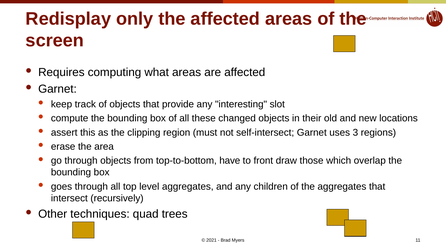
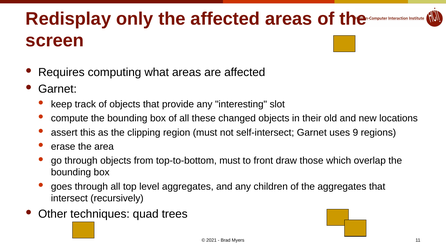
3: 3 -> 9
top-to-bottom have: have -> must
